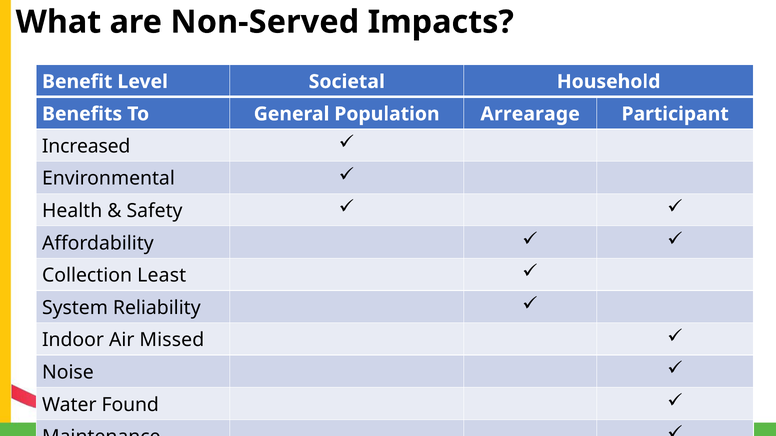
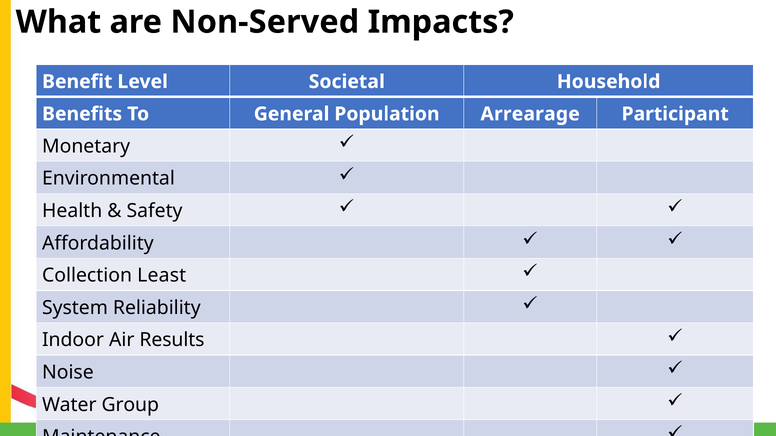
Increased: Increased -> Monetary
Missed: Missed -> Results
Found: Found -> Group
